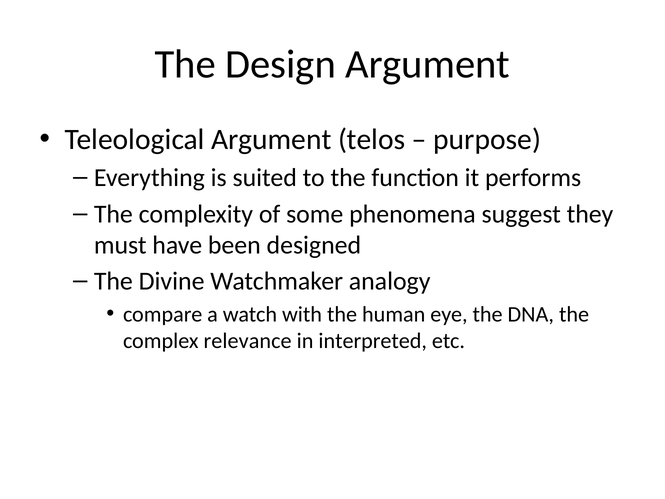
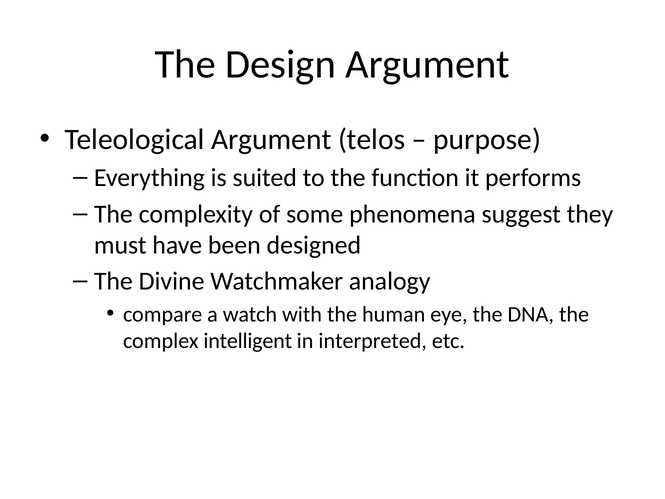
relevance: relevance -> intelligent
